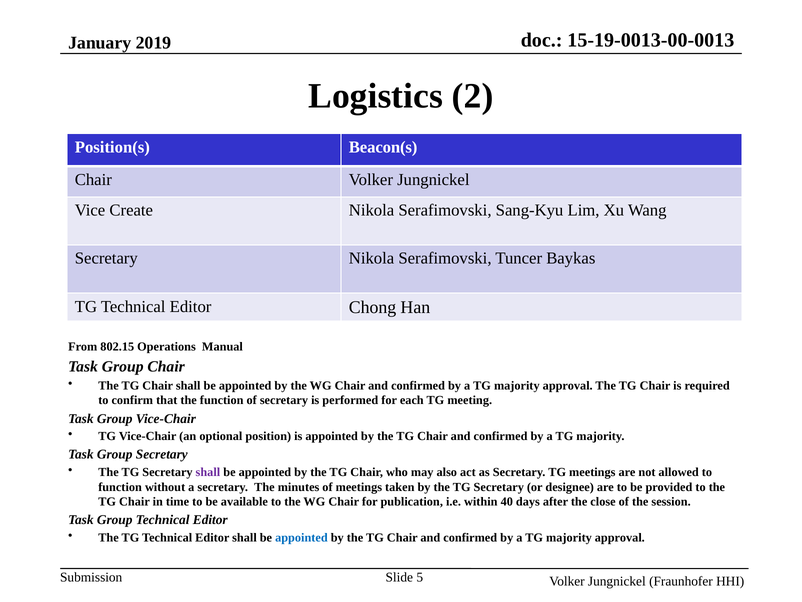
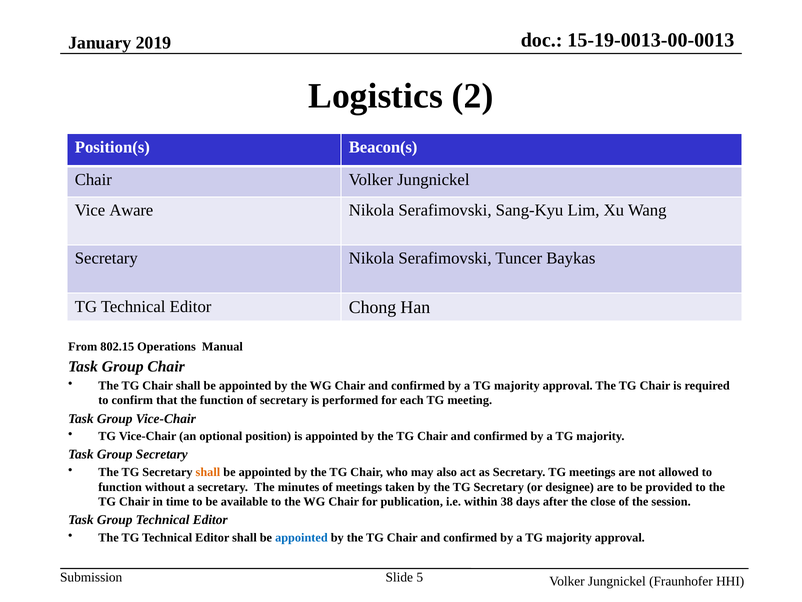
Create: Create -> Aware
shall at (208, 472) colour: purple -> orange
40: 40 -> 38
